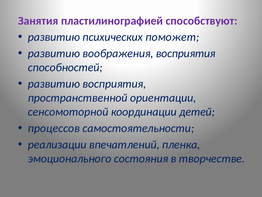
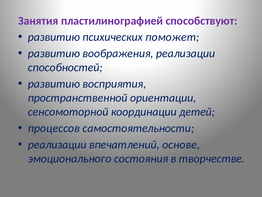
воображения восприятия: восприятия -> реализации
пленка: пленка -> основе
